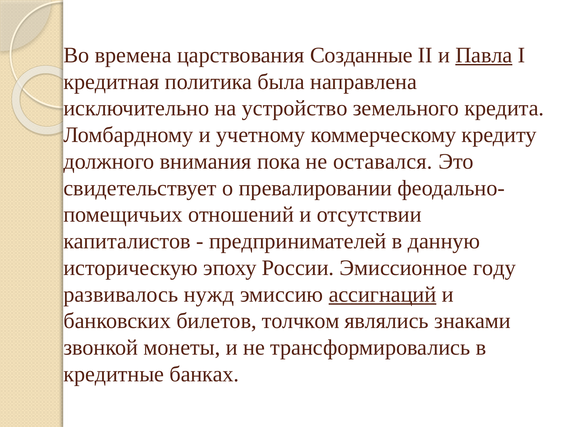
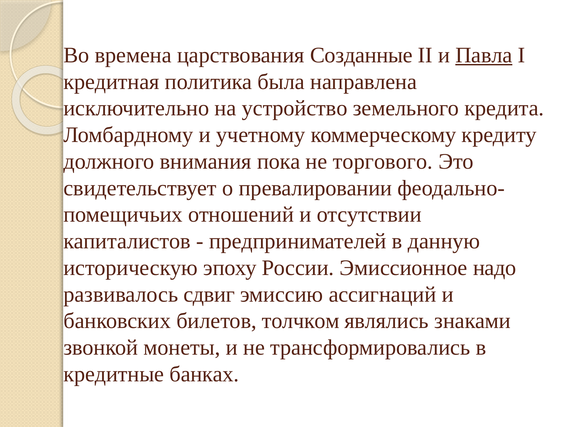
оставался: оставался -> торгового
году: году -> надо
нужд: нужд -> сдвиг
ассигнаций underline: present -> none
